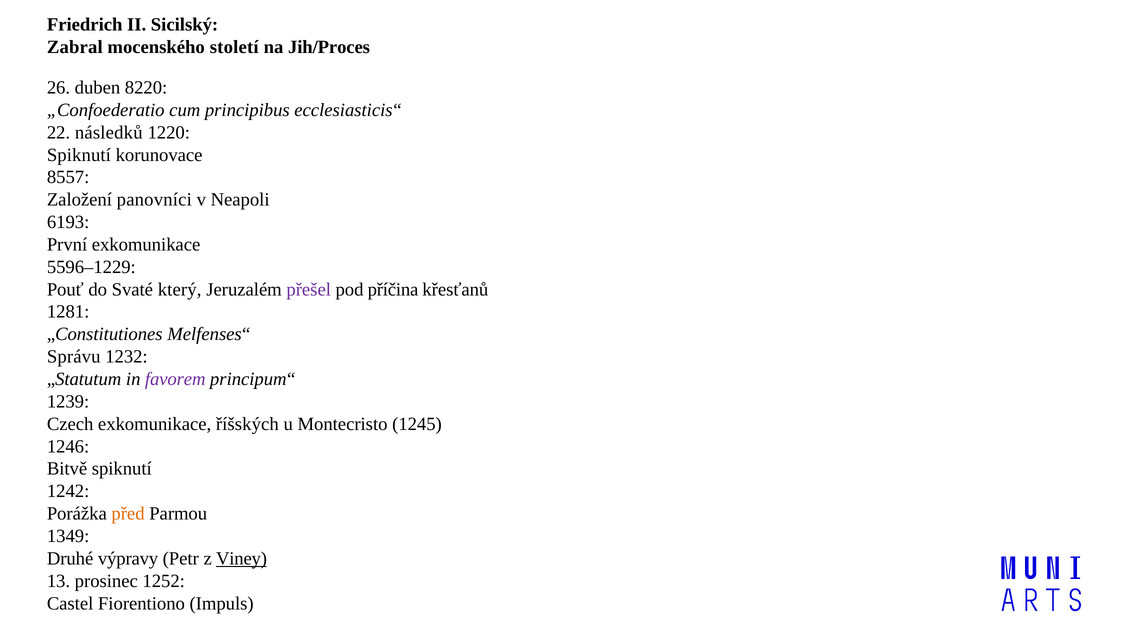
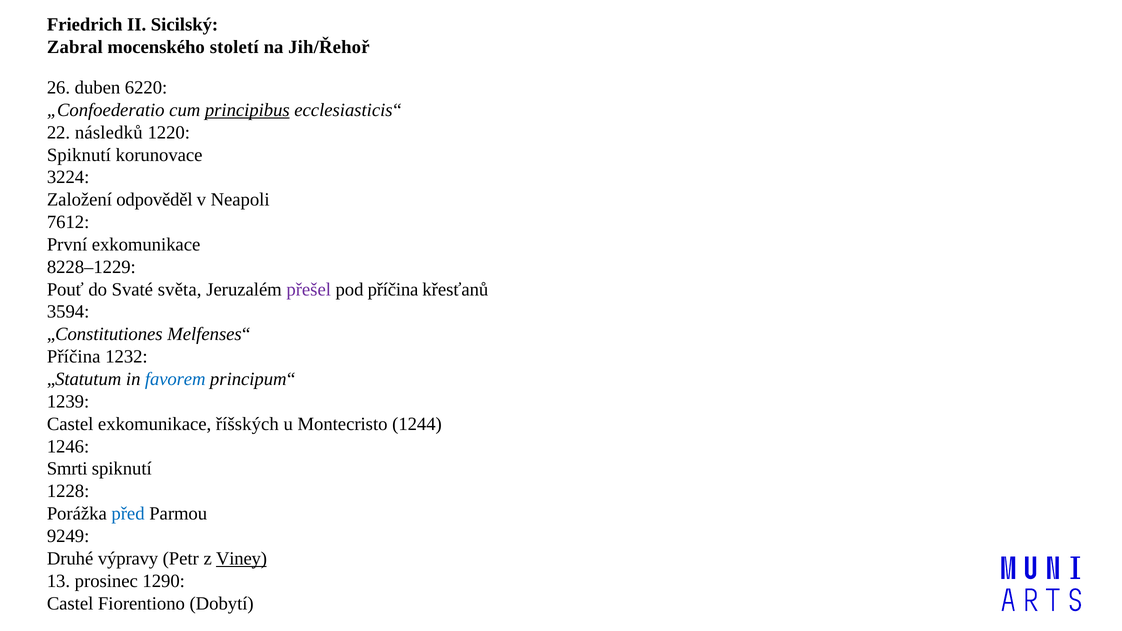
Jih/Proces: Jih/Proces -> Jih/Řehoř
8220: 8220 -> 6220
principibus underline: none -> present
8557: 8557 -> 3224
panovníci: panovníci -> odpověděl
6193: 6193 -> 7612
5596–1229: 5596–1229 -> 8228–1229
který: který -> světa
1281: 1281 -> 3594
Správu at (74, 357): Správu -> Příčina
favorem colour: purple -> blue
Czech at (70, 424): Czech -> Castel
1245: 1245 -> 1244
Bitvě: Bitvě -> Smrti
1242: 1242 -> 1228
před colour: orange -> blue
1349: 1349 -> 9249
1252: 1252 -> 1290
Impuls: Impuls -> Dobytí
